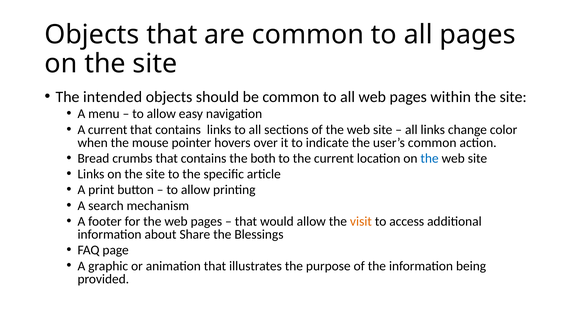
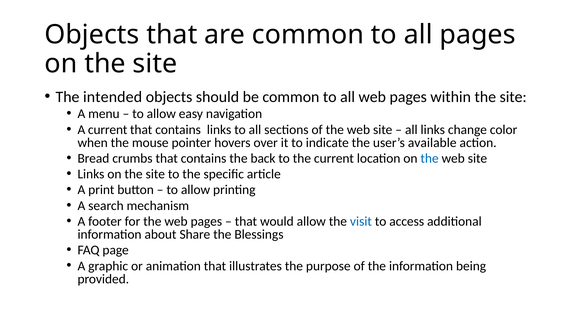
user’s common: common -> available
both: both -> back
visit colour: orange -> blue
